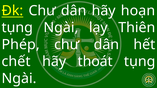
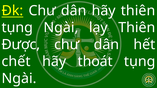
hãy hoạn: hoạn -> thiên
Phép: Phép -> Được
